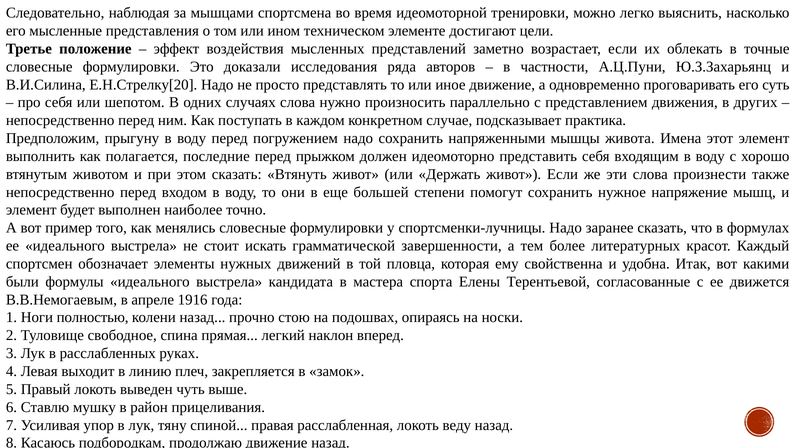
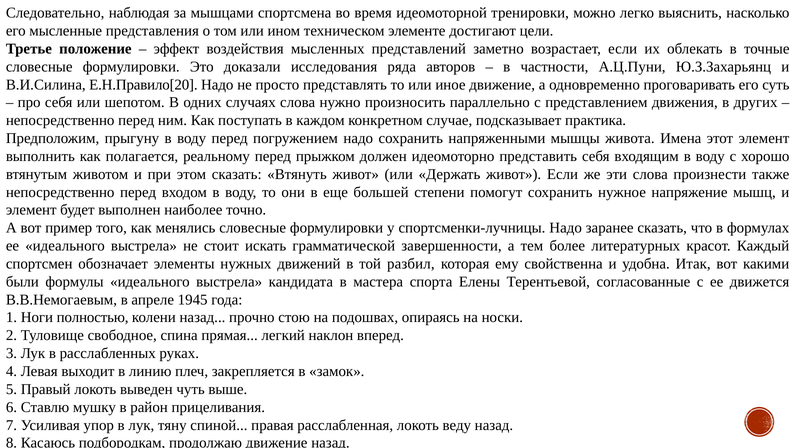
Е.Н.Стрелку[20: Е.Н.Стрелку[20 -> Е.Н.Правило[20
последние: последние -> реальному
пловца: пловца -> разбил
1916: 1916 -> 1945
